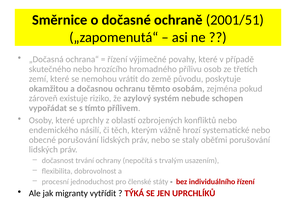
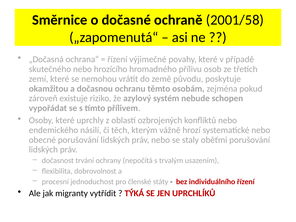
2001/51: 2001/51 -> 2001/58
